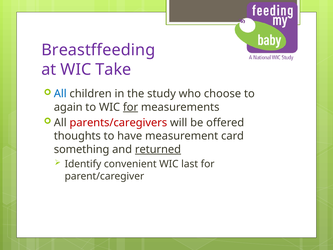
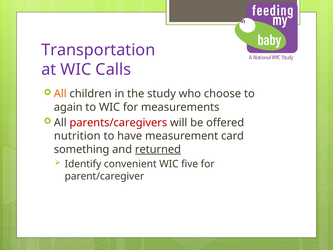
Breastffeeding: Breastffeeding -> Transportation
Take: Take -> Calls
All at (60, 94) colour: blue -> orange
for at (131, 107) underline: present -> none
thoughts: thoughts -> nutrition
last: last -> five
